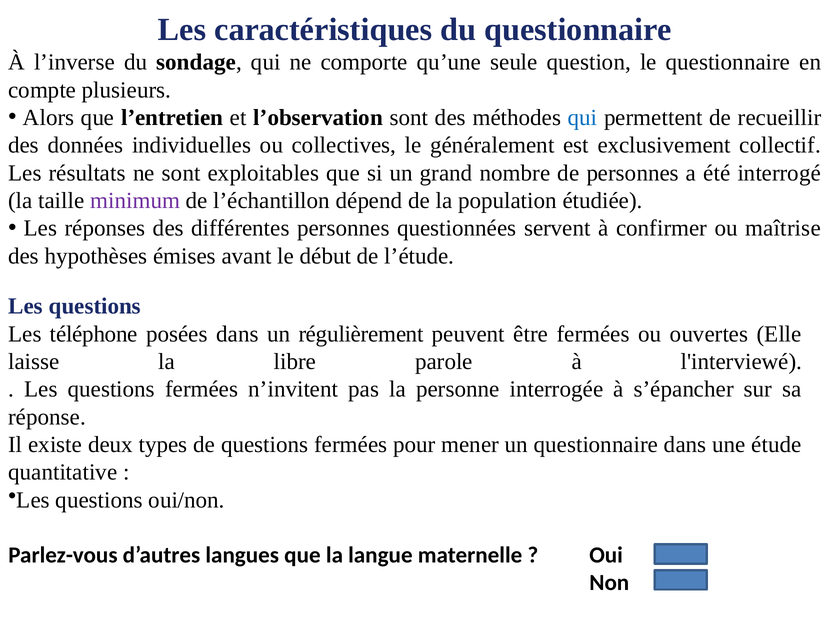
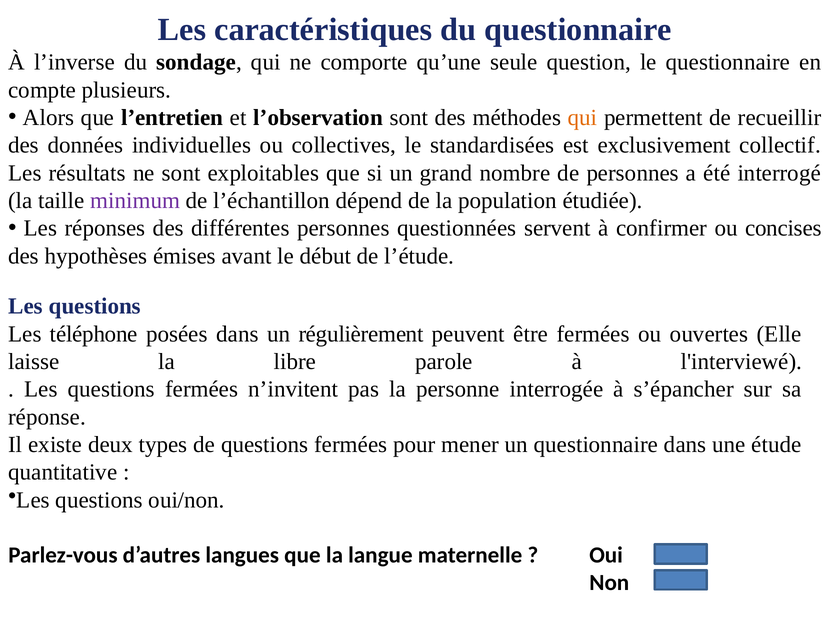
qui at (583, 118) colour: blue -> orange
généralement: généralement -> standardisées
maîtrise: maîtrise -> concises
